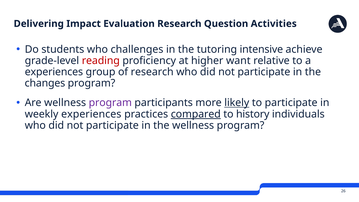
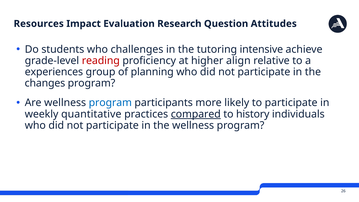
Delivering: Delivering -> Resources
Activities: Activities -> Attitudes
want: want -> align
of research: research -> planning
program at (110, 103) colour: purple -> blue
likely underline: present -> none
weekly experiences: experiences -> quantitative
